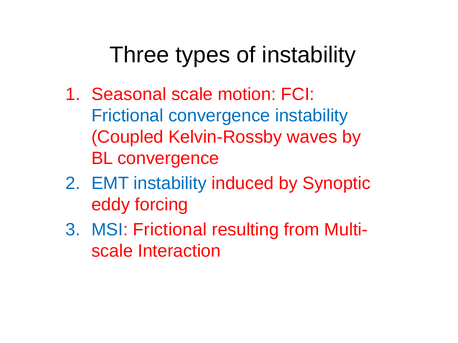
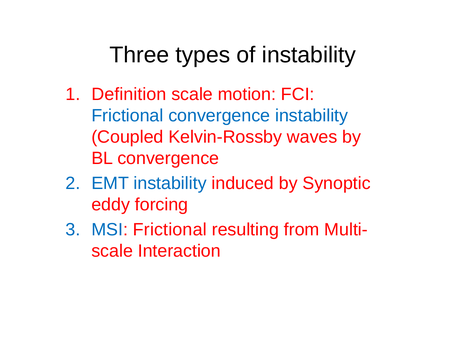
Seasonal: Seasonal -> Definition
